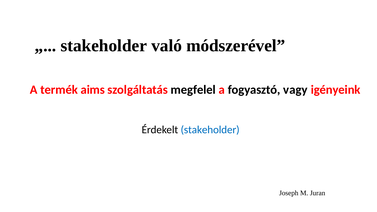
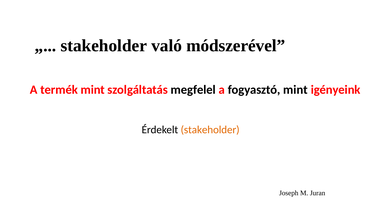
termék aims: aims -> mint
fogyasztó vagy: vagy -> mint
stakeholder at (210, 130) colour: blue -> orange
